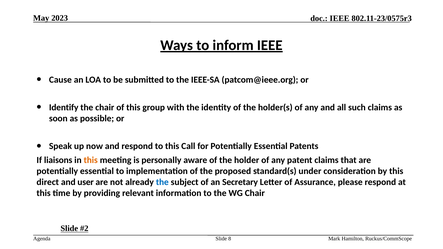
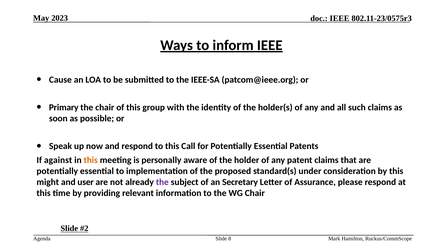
Identify: Identify -> Primary
liaisons: liaisons -> against
direct: direct -> might
the at (162, 182) colour: blue -> purple
